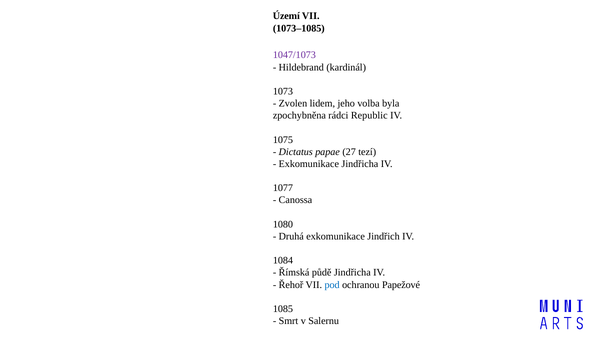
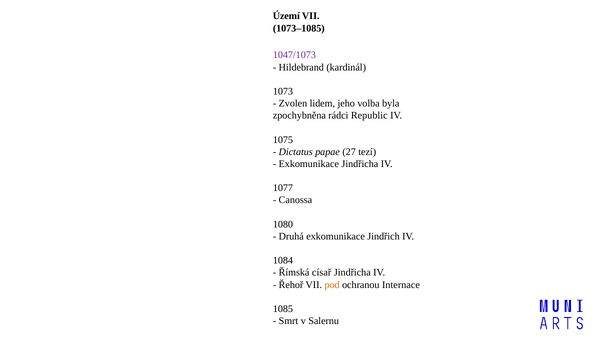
půdě: půdě -> císař
pod colour: blue -> orange
Papežové: Papežové -> Internace
